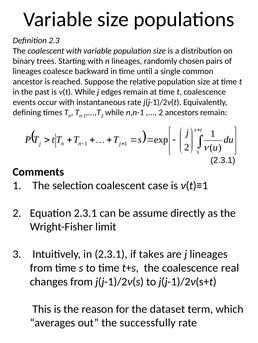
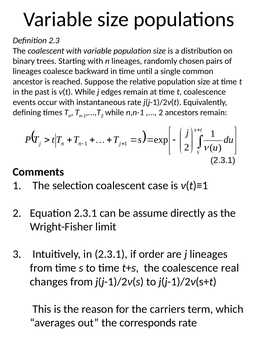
takes: takes -> order
dataset: dataset -> carriers
successfully: successfully -> corresponds
